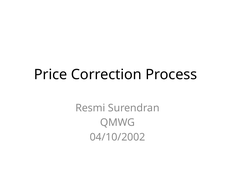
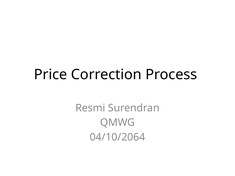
04/10/2002: 04/10/2002 -> 04/10/2064
